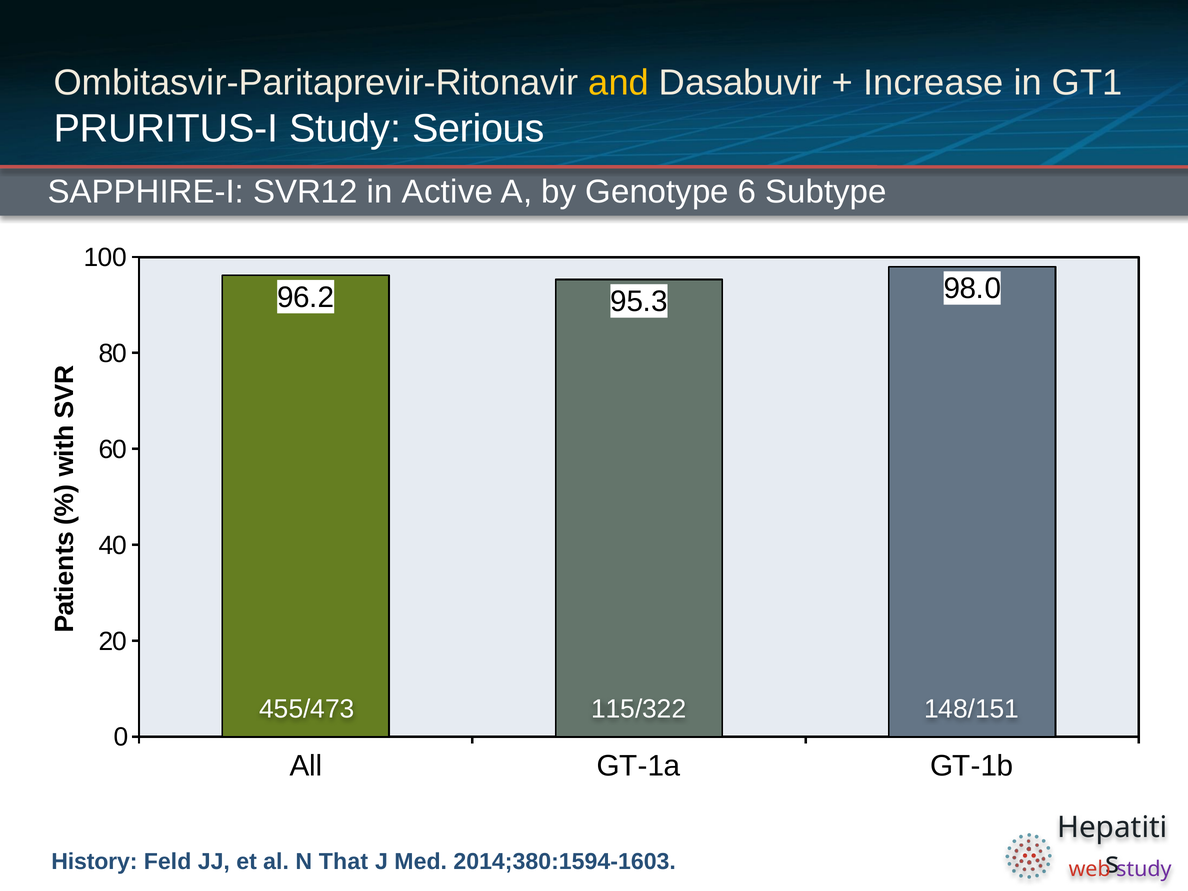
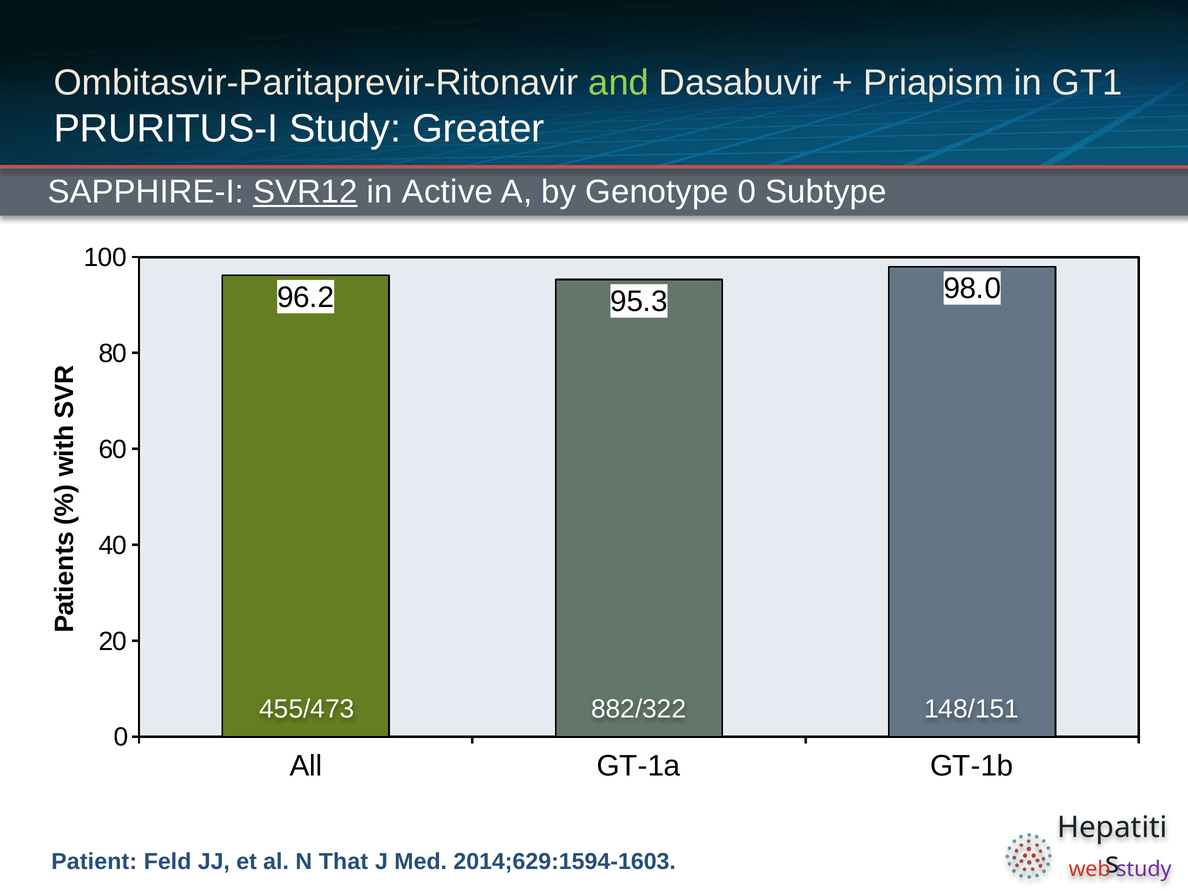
and colour: yellow -> light green
Increase: Increase -> Priapism
Serious: Serious -> Greater
SVR12 underline: none -> present
Genotype 6: 6 -> 0
115/322: 115/322 -> 882/322
History: History -> Patient
2014;380:1594-1603: 2014;380:1594-1603 -> 2014;629:1594-1603
